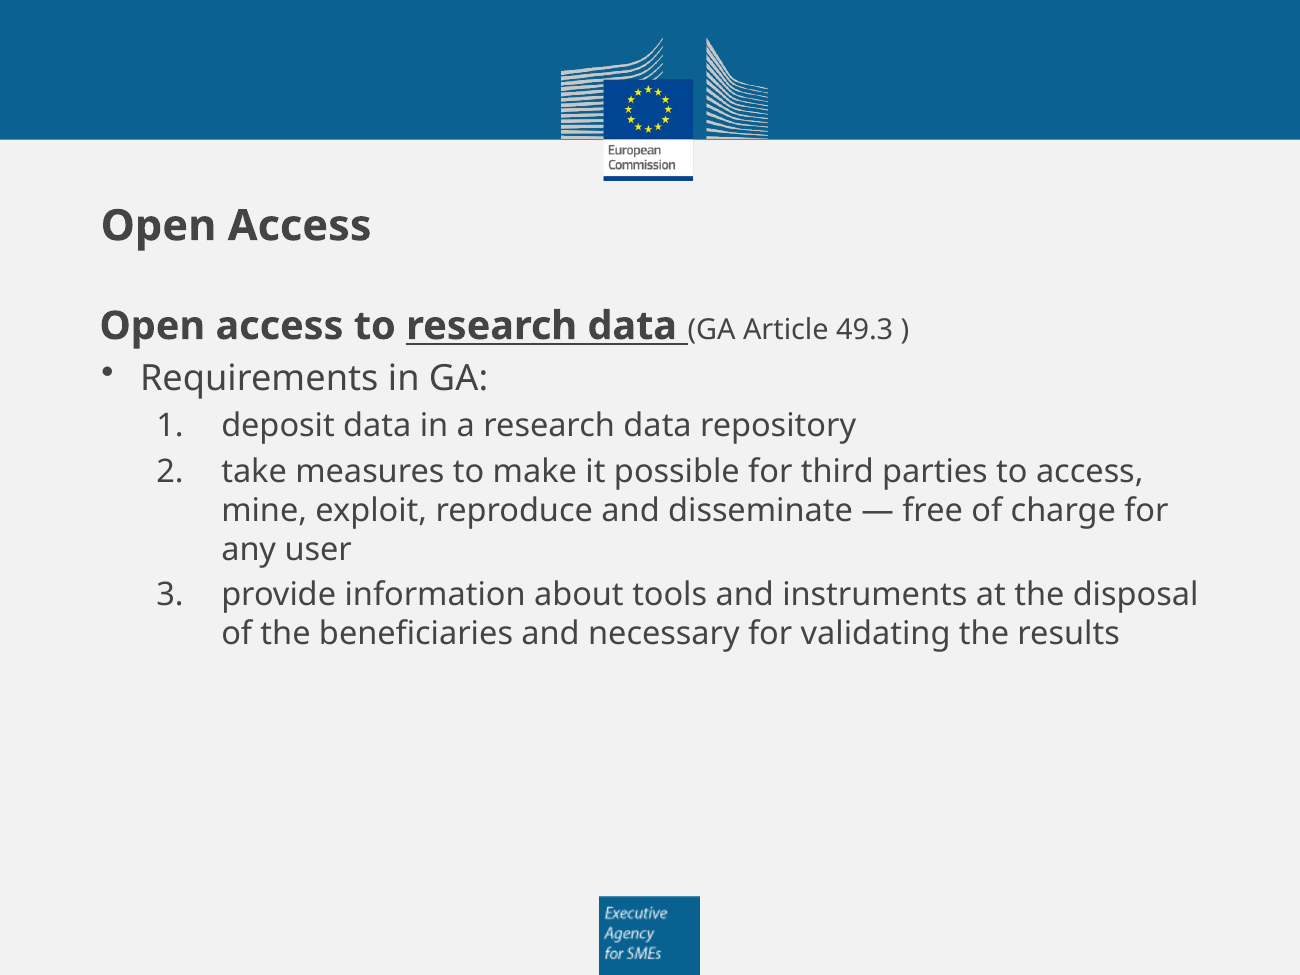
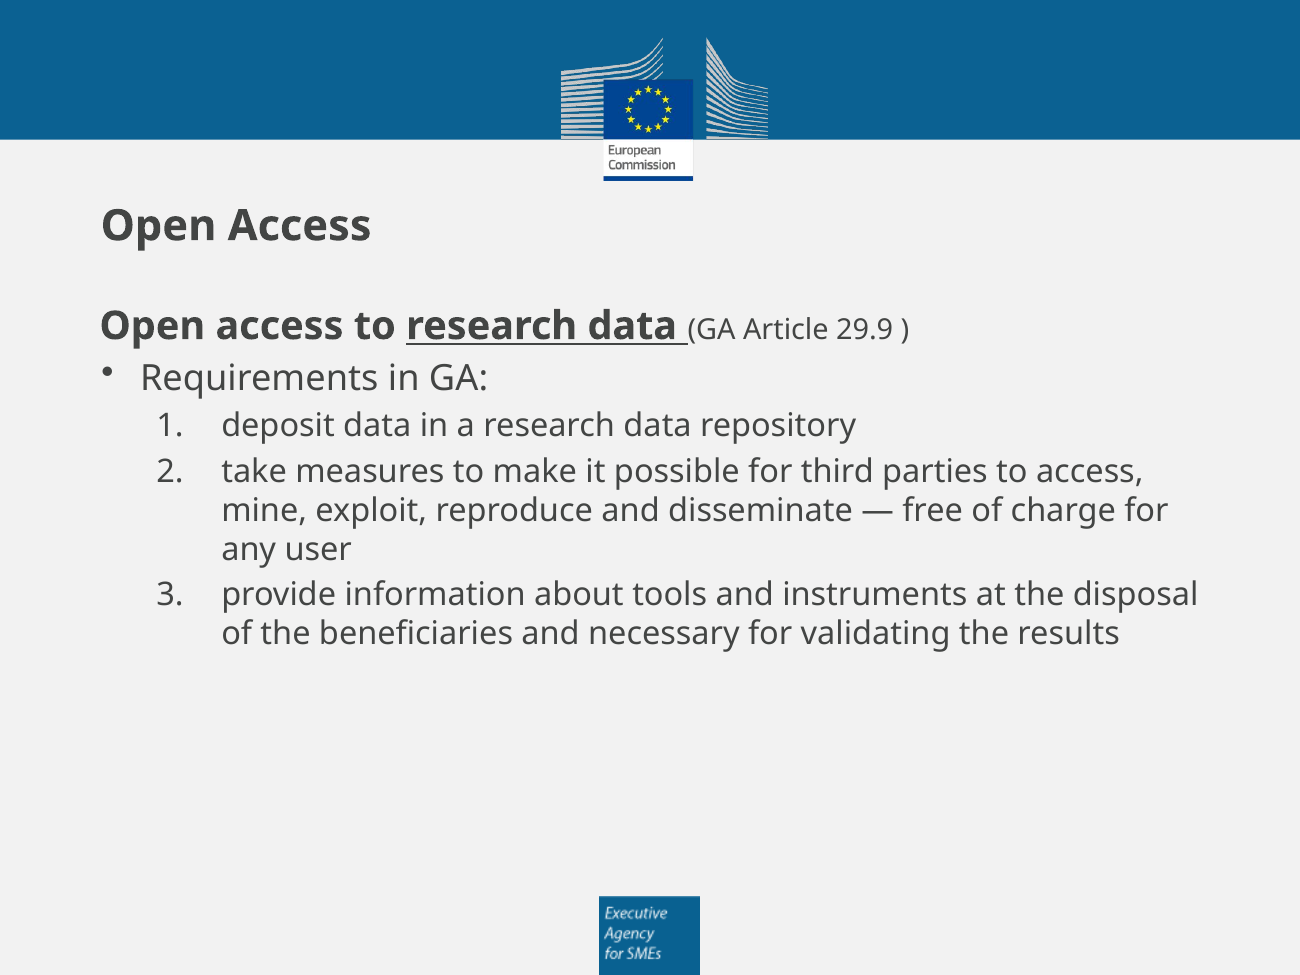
49.3: 49.3 -> 29.9
